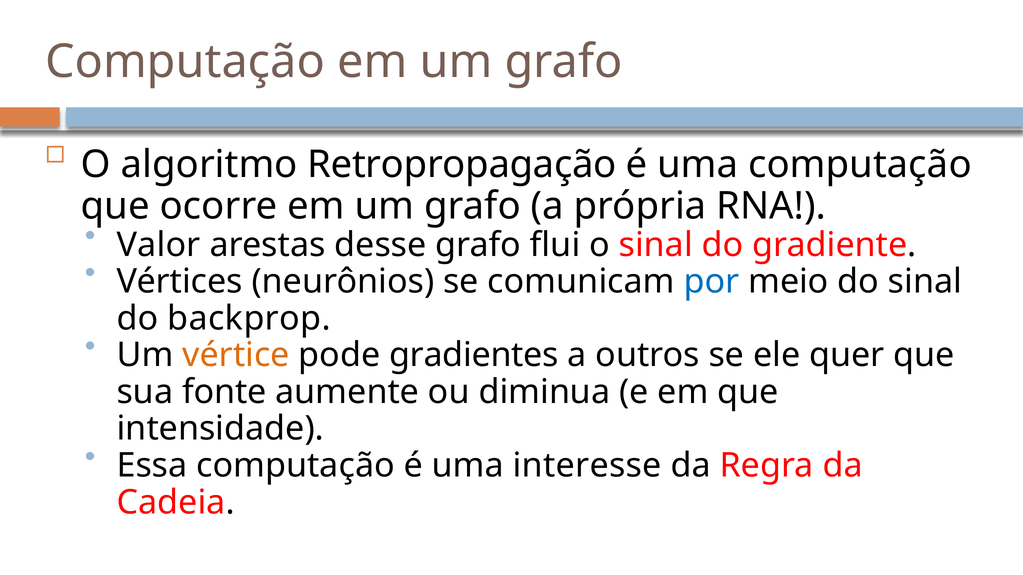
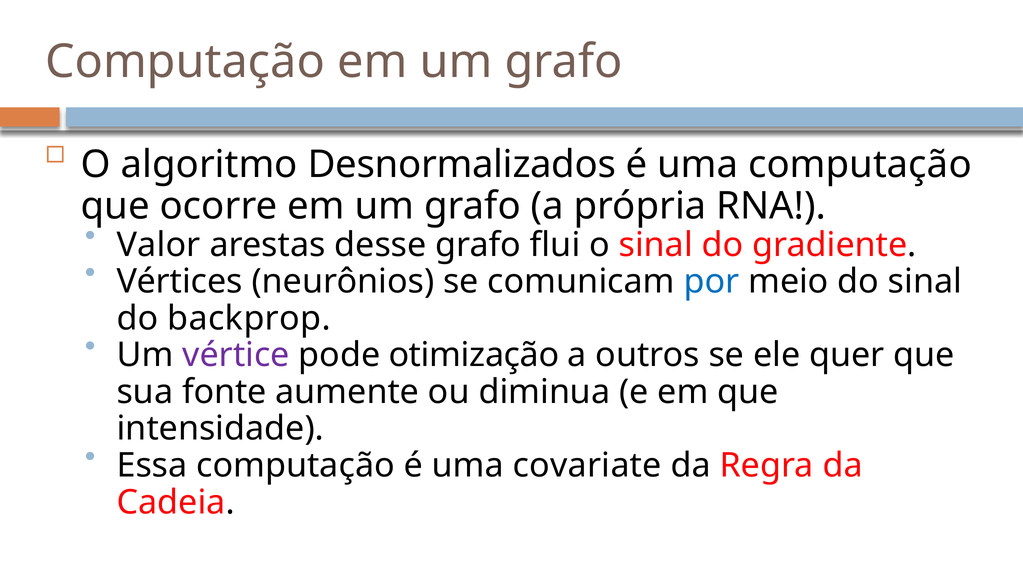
Retropropagação: Retropropagação -> Desnormalizados
vértice colour: orange -> purple
gradientes: gradientes -> otimização
interesse: interesse -> covariate
